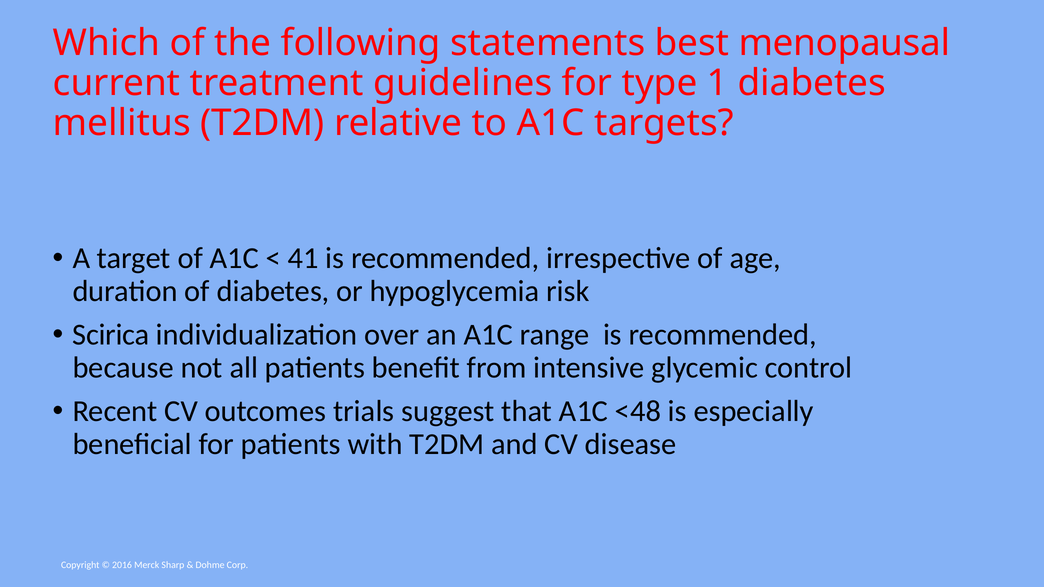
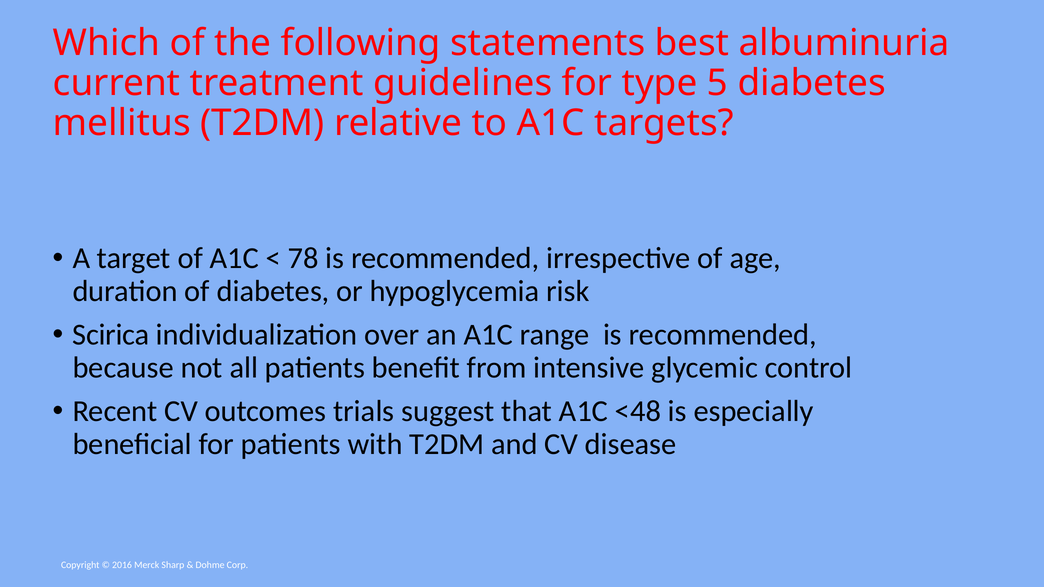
menopausal: menopausal -> albuminuria
1: 1 -> 5
41: 41 -> 78
